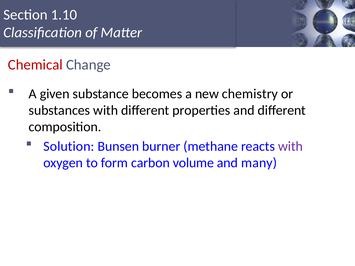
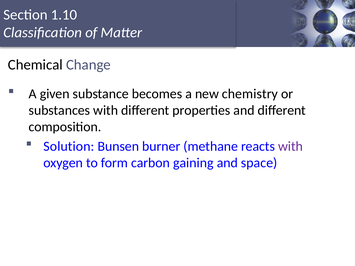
Chemical colour: red -> black
volume: volume -> gaining
many: many -> space
